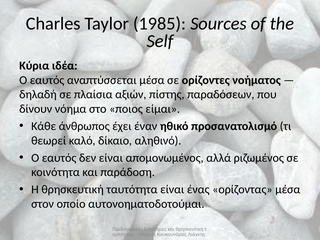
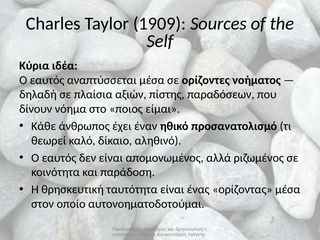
1985: 1985 -> 1909
